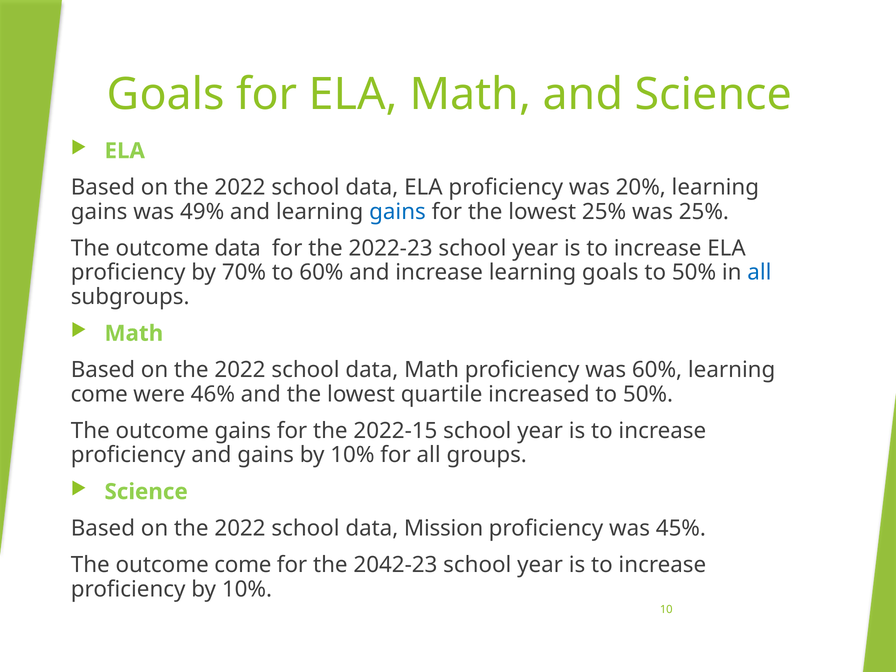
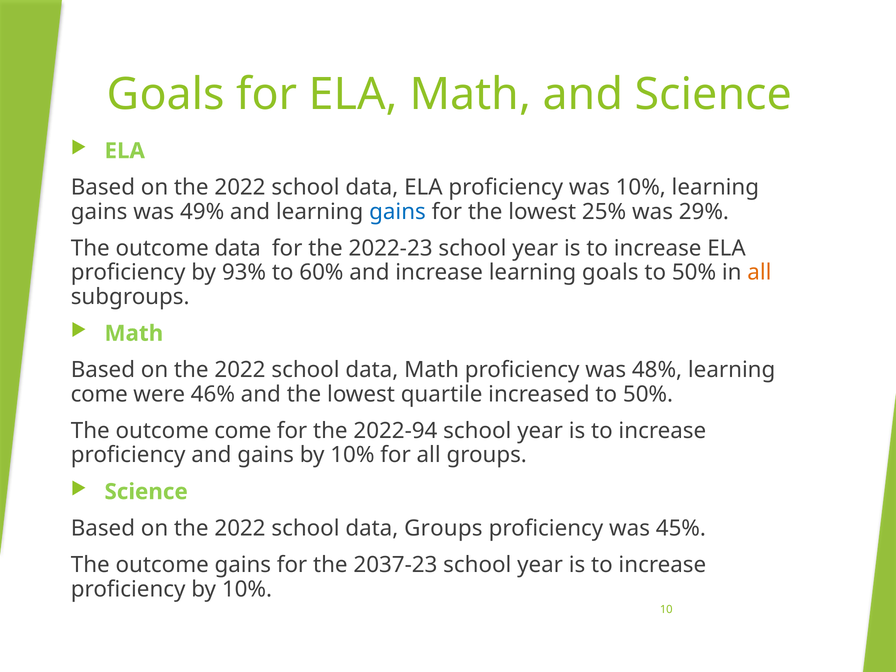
was 20%: 20% -> 10%
was 25%: 25% -> 29%
70%: 70% -> 93%
all at (759, 273) colour: blue -> orange
was 60%: 60% -> 48%
outcome gains: gains -> come
2022-15: 2022-15 -> 2022-94
data Mission: Mission -> Groups
outcome come: come -> gains
2042-23: 2042-23 -> 2037-23
